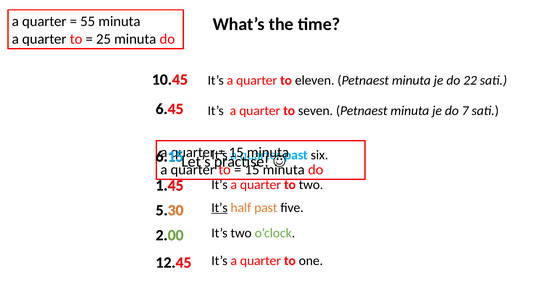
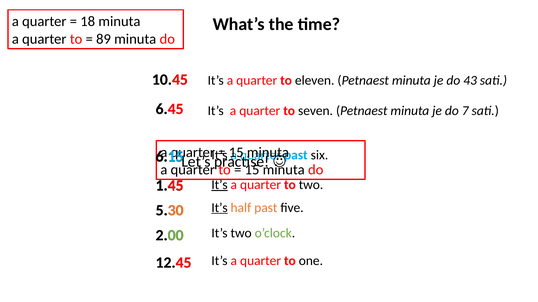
55: 55 -> 18
25: 25 -> 89
22: 22 -> 43
It’s at (220, 185) underline: none -> present
